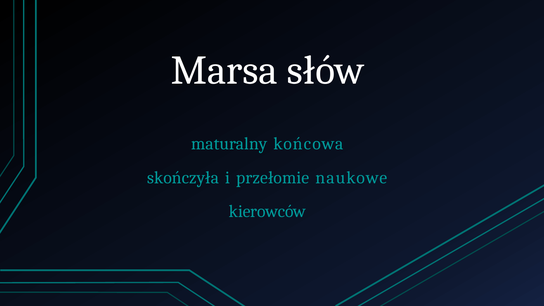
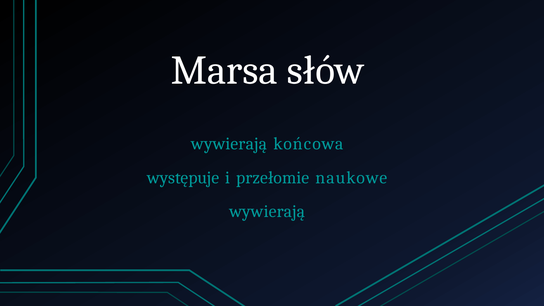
maturalny at (229, 144): maturalny -> wywierają
skończyła: skończyła -> występuje
kierowców at (267, 211): kierowców -> wywierają
